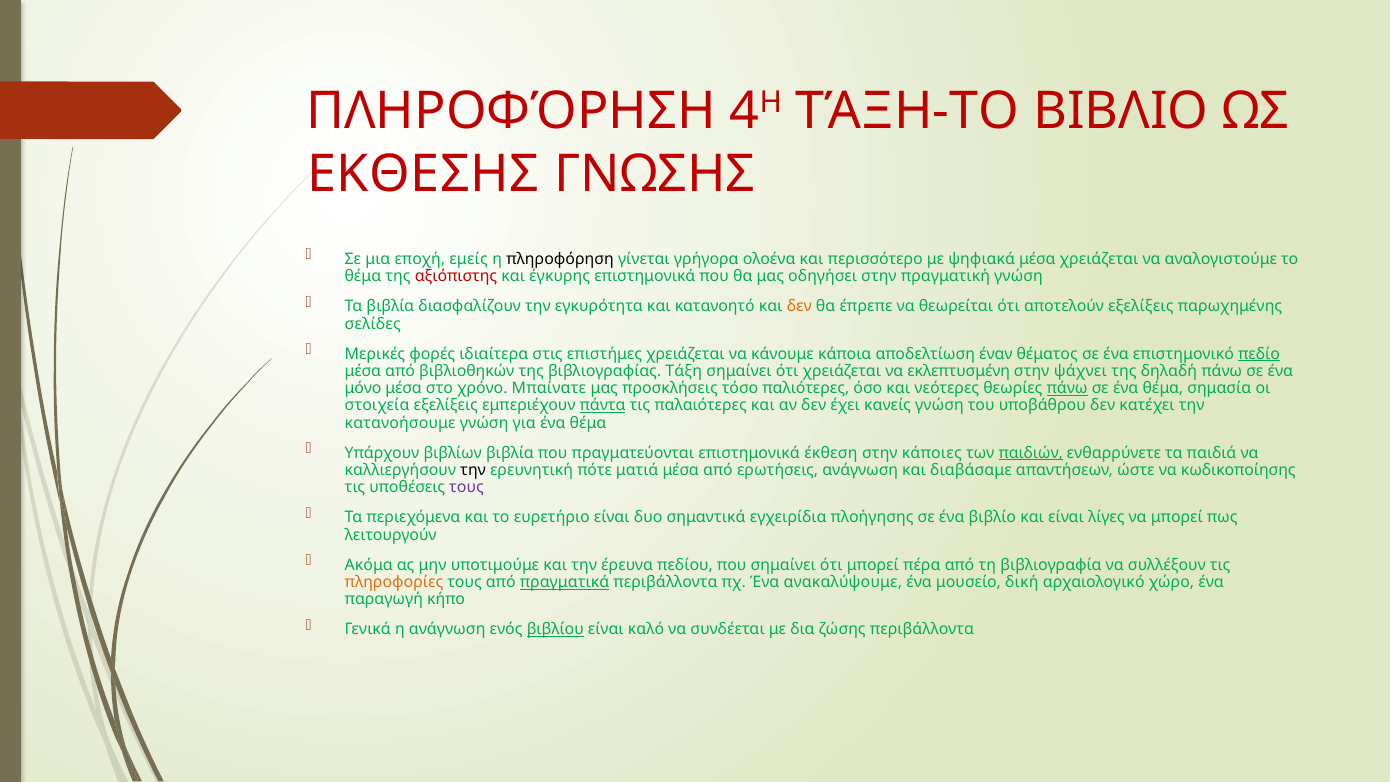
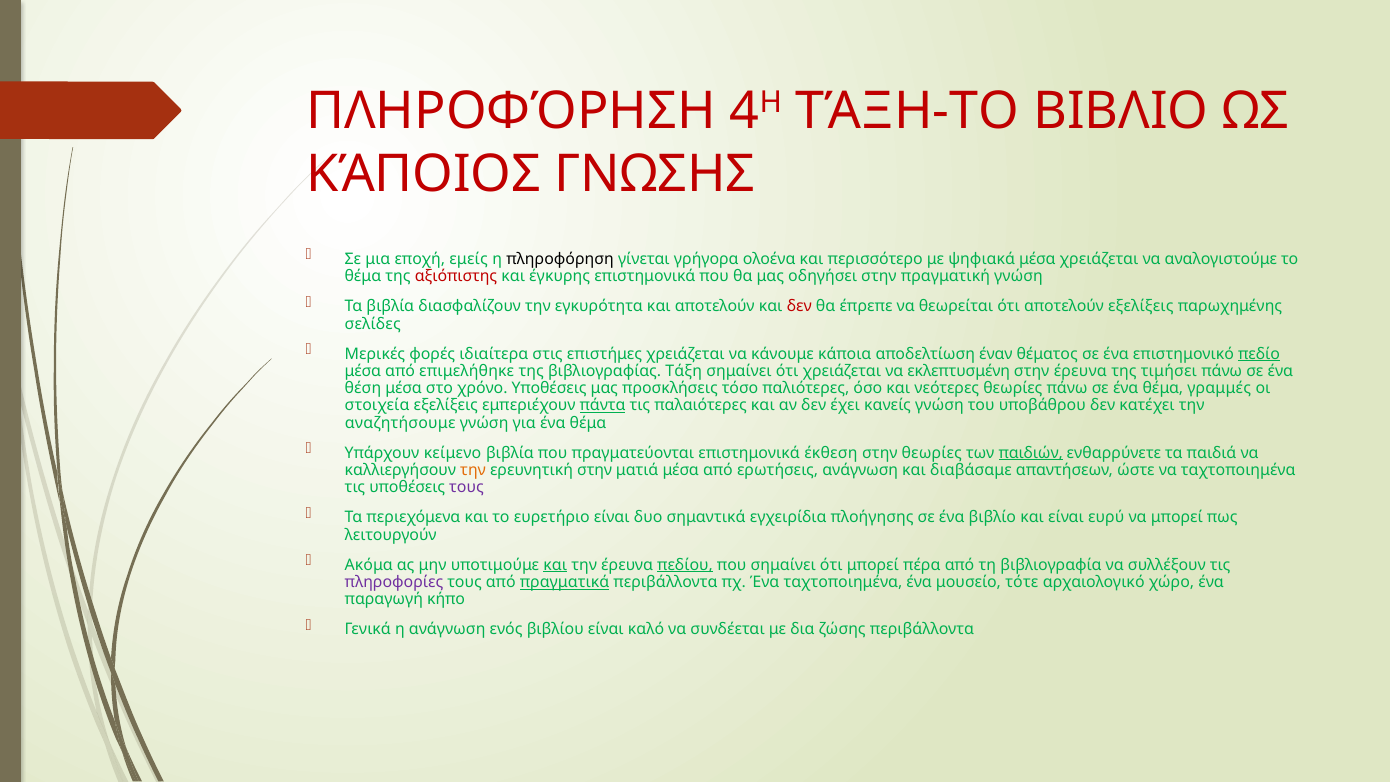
ΕΚΘΕΣΗΣ: ΕΚΘΕΣΗΣ -> ΚΆΠΟΙΟΣ
και κατανοητό: κατανοητό -> αποτελούν
δεν at (799, 307) colour: orange -> red
βιβλιοθηκών: βιβλιοθηκών -> επιμελήθηκε
στην ψάχνει: ψάχνει -> έρευνα
δηλαδή: δηλαδή -> τιμήσει
μόνο: μόνο -> θέση
χρόνο Μπαίνατε: Μπαίνατε -> Υποθέσεις
πάνω at (1067, 388) underline: present -> none
σημασία: σημασία -> γραμμές
κατανοήσουμε: κατανοήσουμε -> αναζητήσουμε
βιβλίων: βιβλίων -> κείμενο
στην κάποιες: κάποιες -> θεωρίες
την at (473, 470) colour: black -> orange
ερευνητική πότε: πότε -> στην
να κωδικοποίησης: κωδικοποίησης -> ταχτοποιημένα
λίγες: λίγες -> ευρύ
και at (555, 565) underline: none -> present
πεδίου underline: none -> present
πληροφορίες colour: orange -> purple
Ένα ανακαλύψουμε: ανακαλύψουμε -> ταχτοποιημένα
δική: δική -> τότε
βιβλίου underline: present -> none
